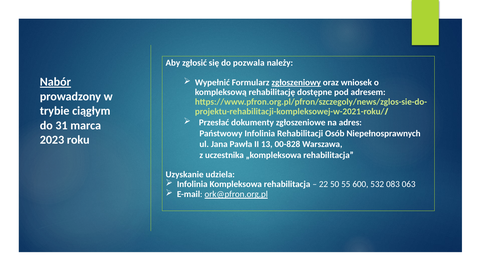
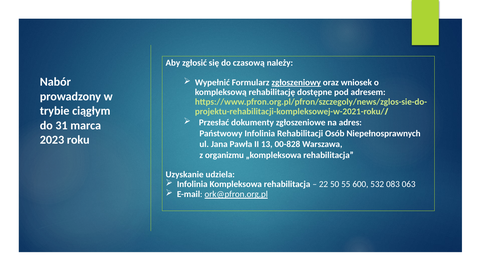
pozwala: pozwala -> czasową
Nabór underline: present -> none
uczestnika: uczestnika -> organizmu
